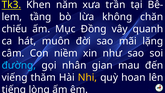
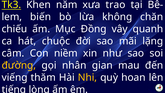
trần: trần -> trao
tầng: tầng -> biến
muôn: muôn -> chuộc
đường colour: light blue -> yellow
